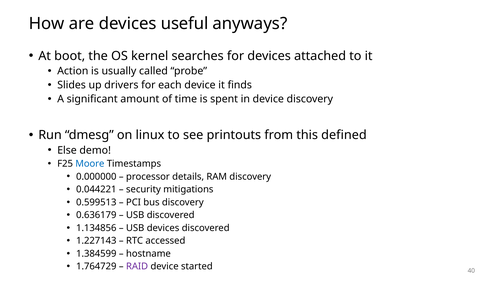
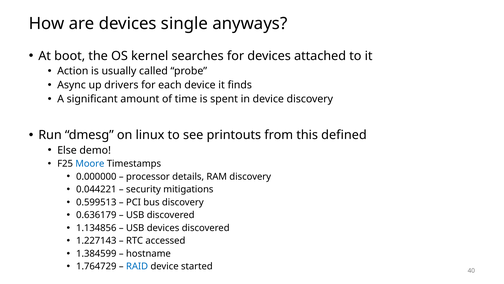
useful: useful -> single
Slides: Slides -> Async
RAID colour: purple -> blue
